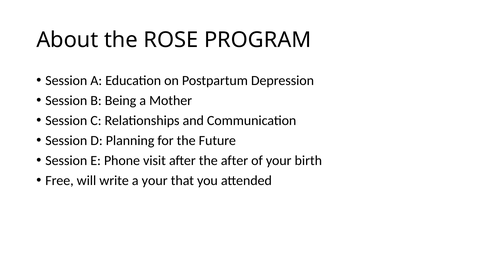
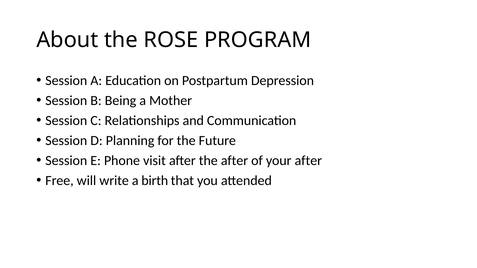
your birth: birth -> after
a your: your -> birth
